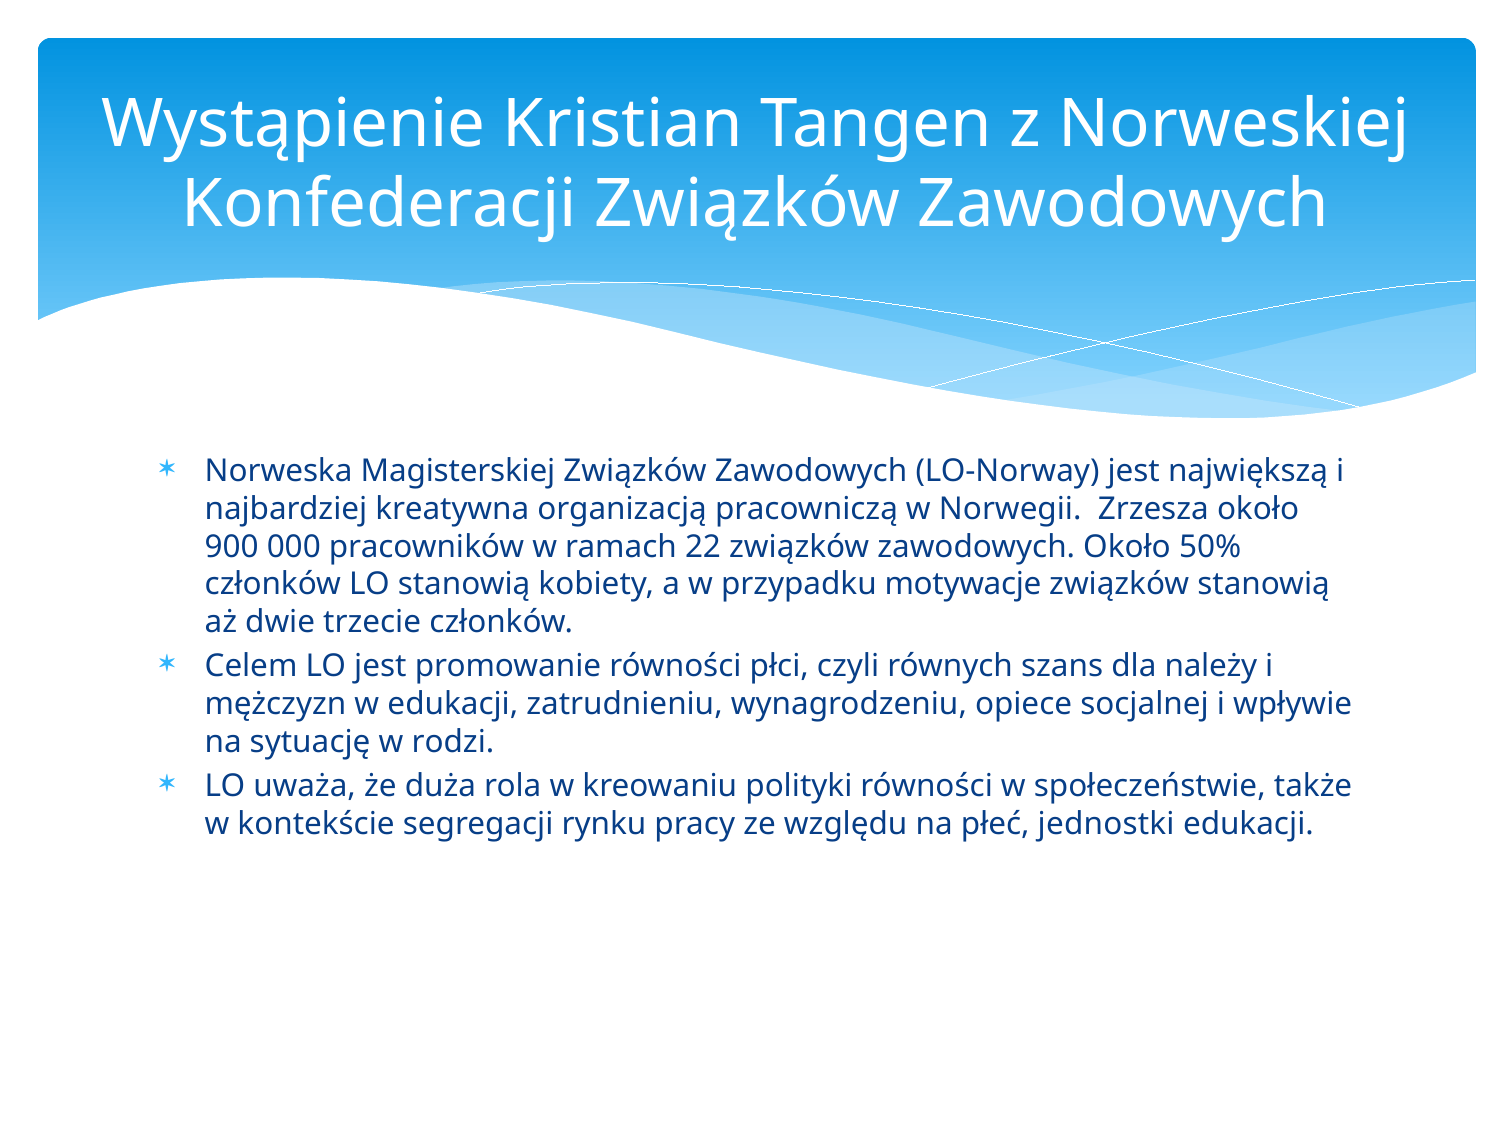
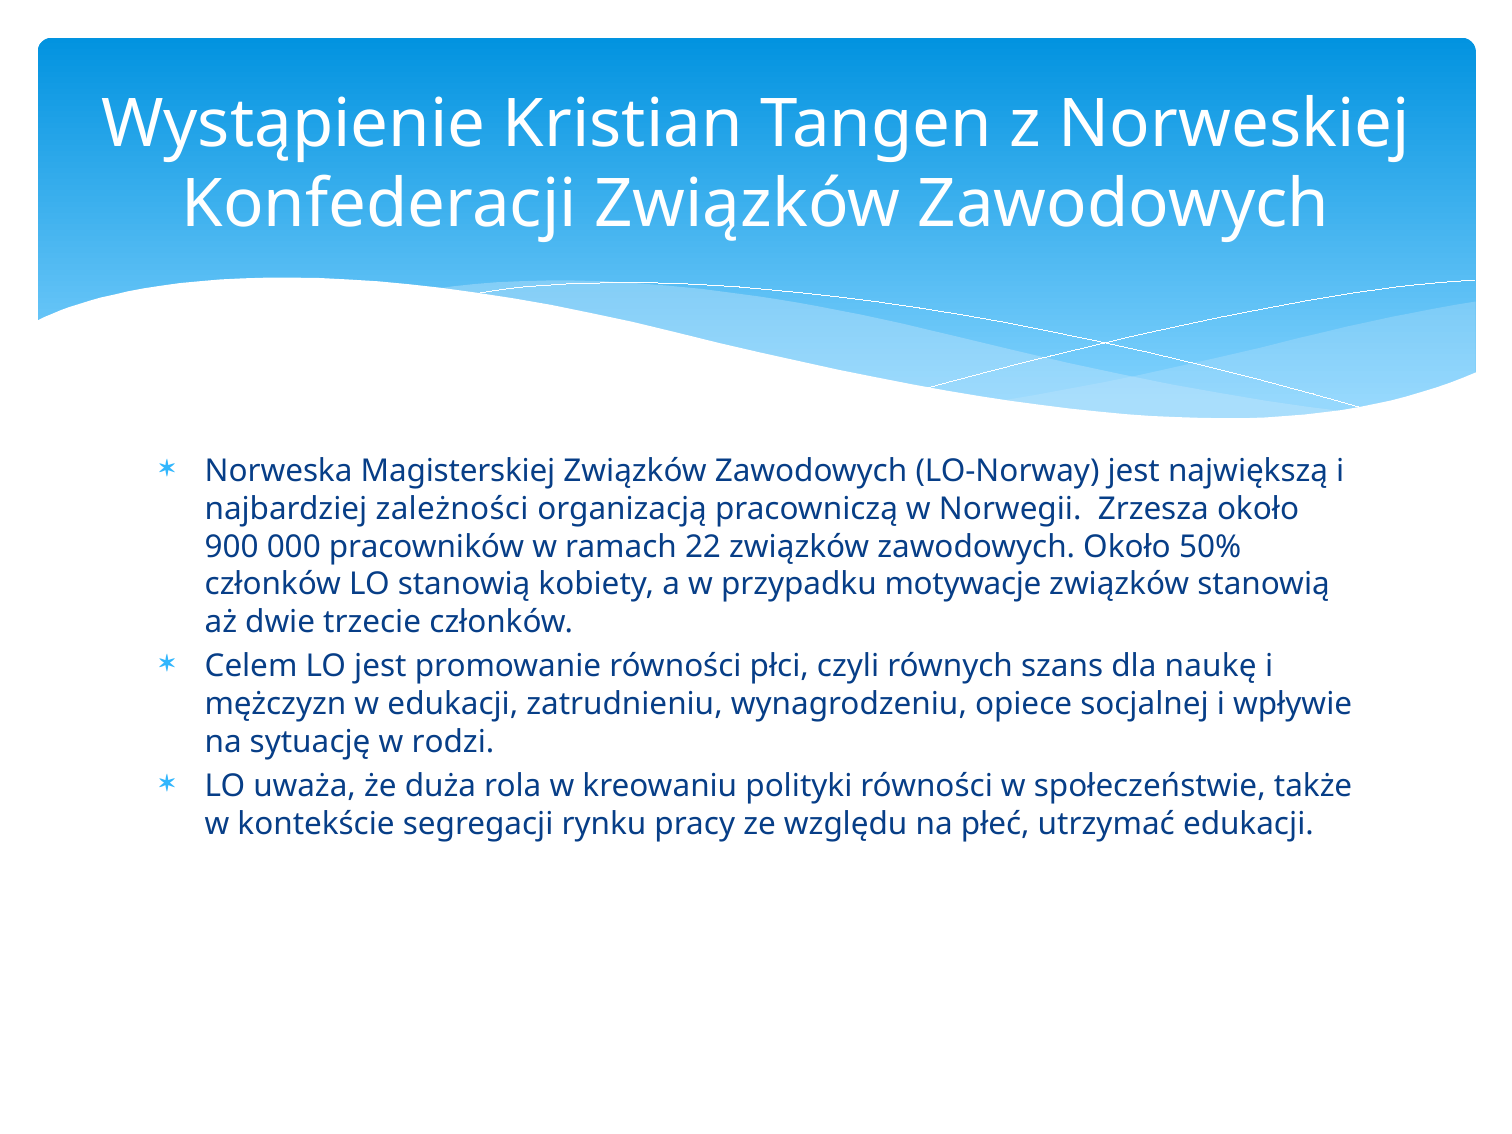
kreatywna: kreatywna -> zależności
należy: należy -> naukę
jednostki: jednostki -> utrzymać
